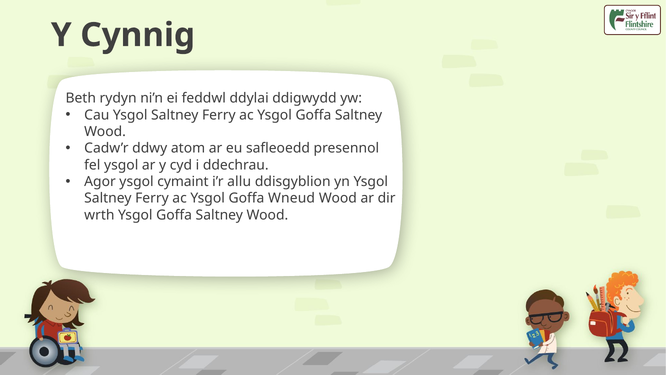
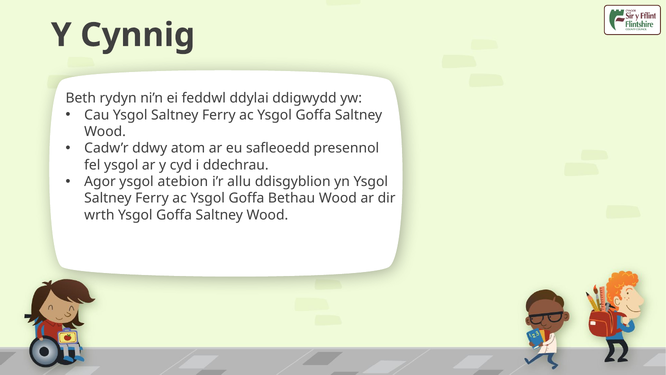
cymaint: cymaint -> atebion
Wneud: Wneud -> Bethau
